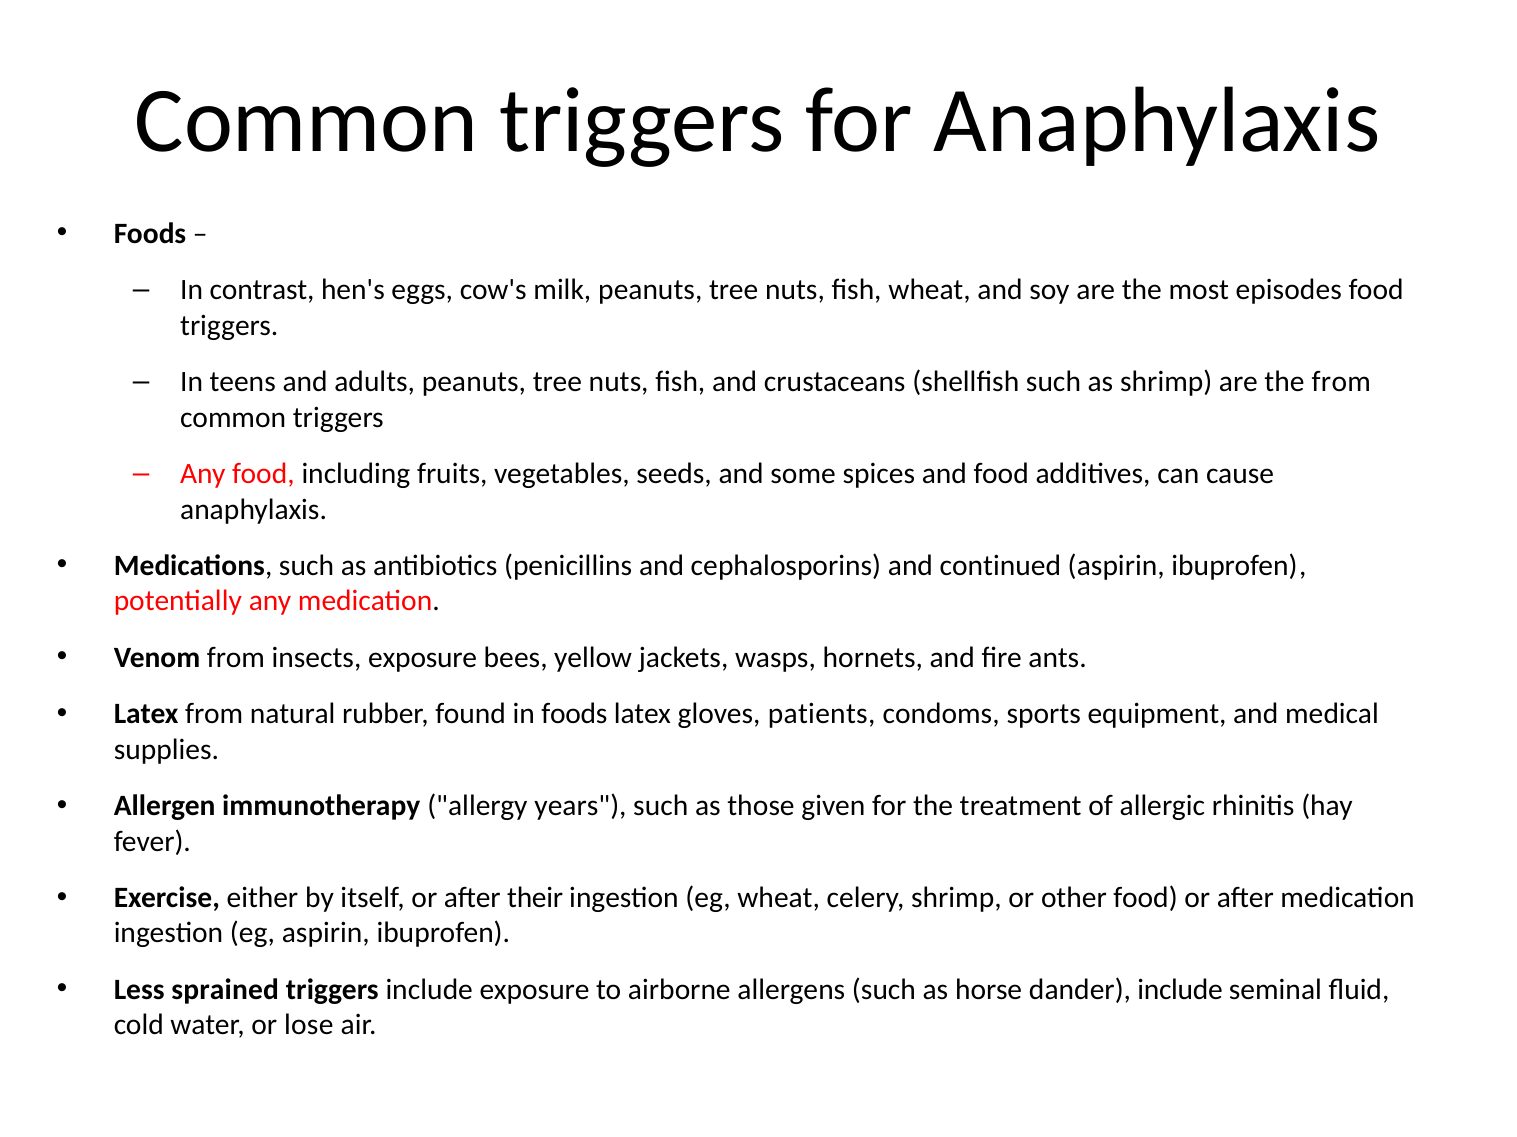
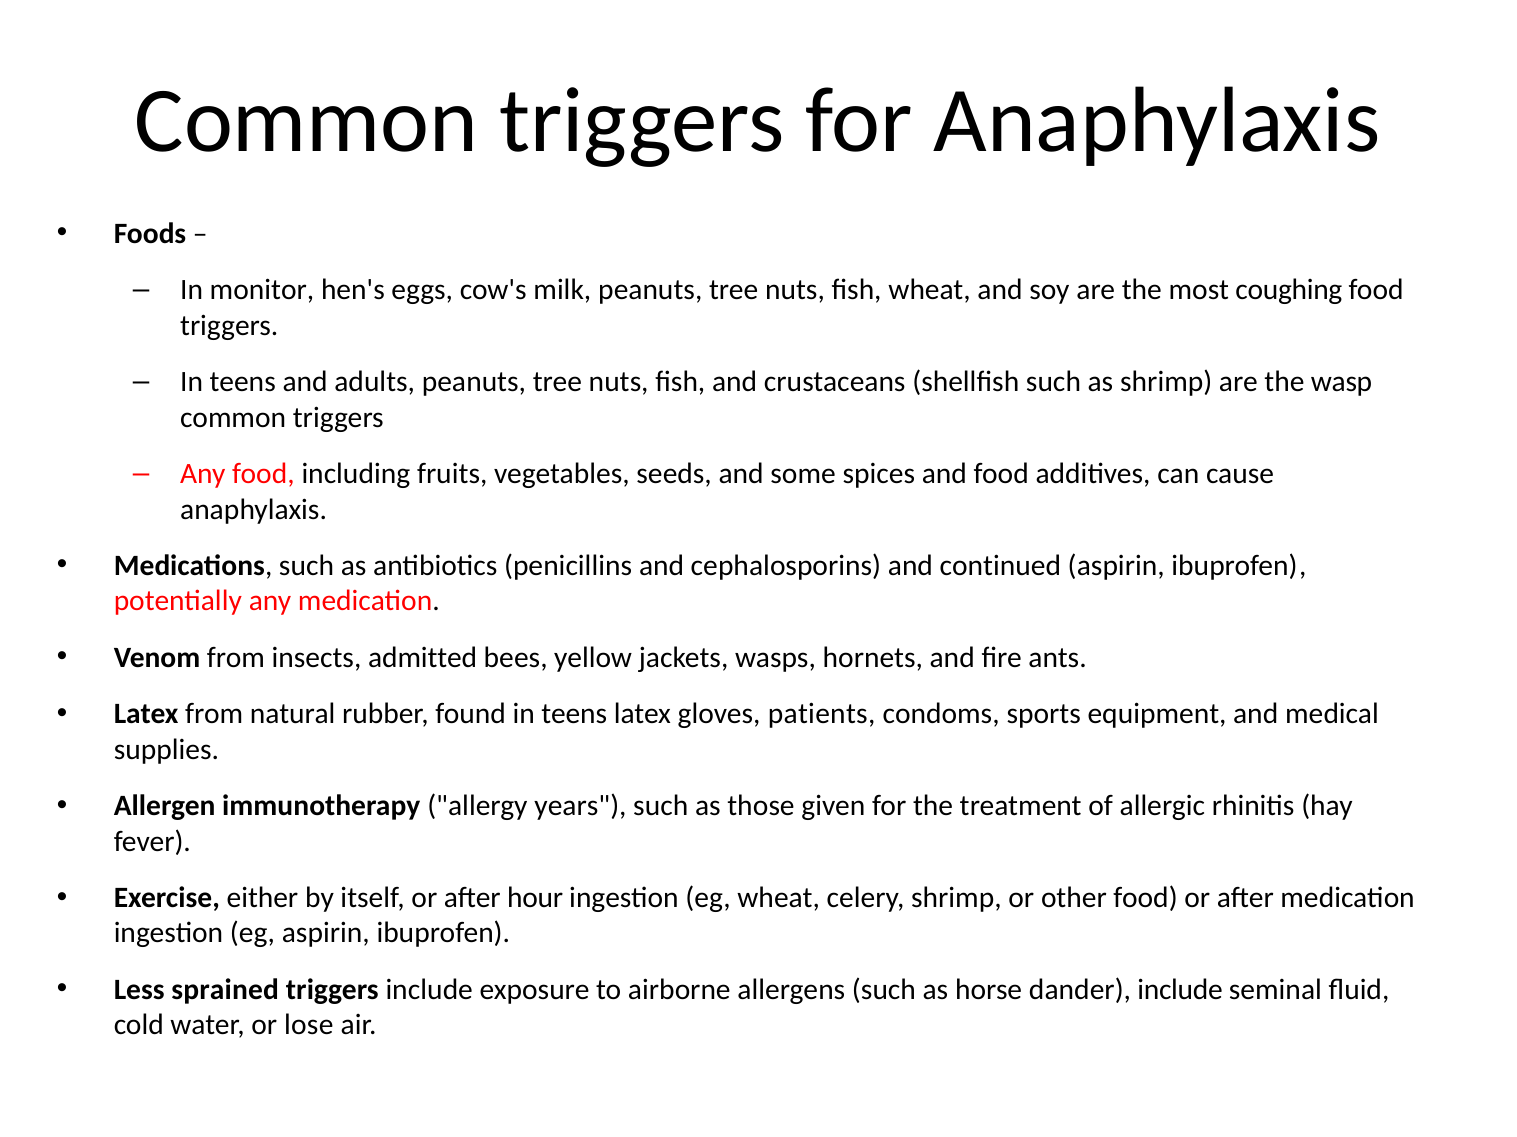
contrast: contrast -> monitor
episodes: episodes -> coughing
the from: from -> wasp
insects exposure: exposure -> admitted
found in foods: foods -> teens
their: their -> hour
